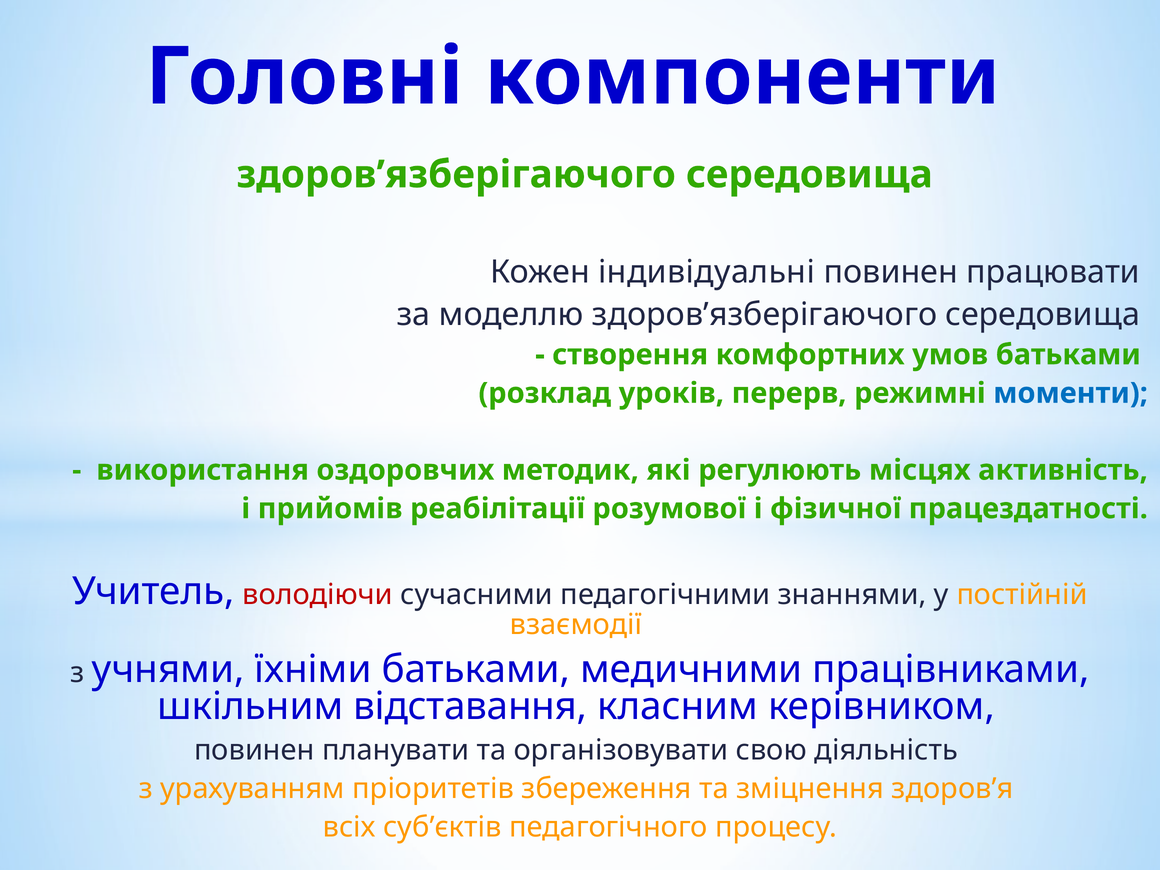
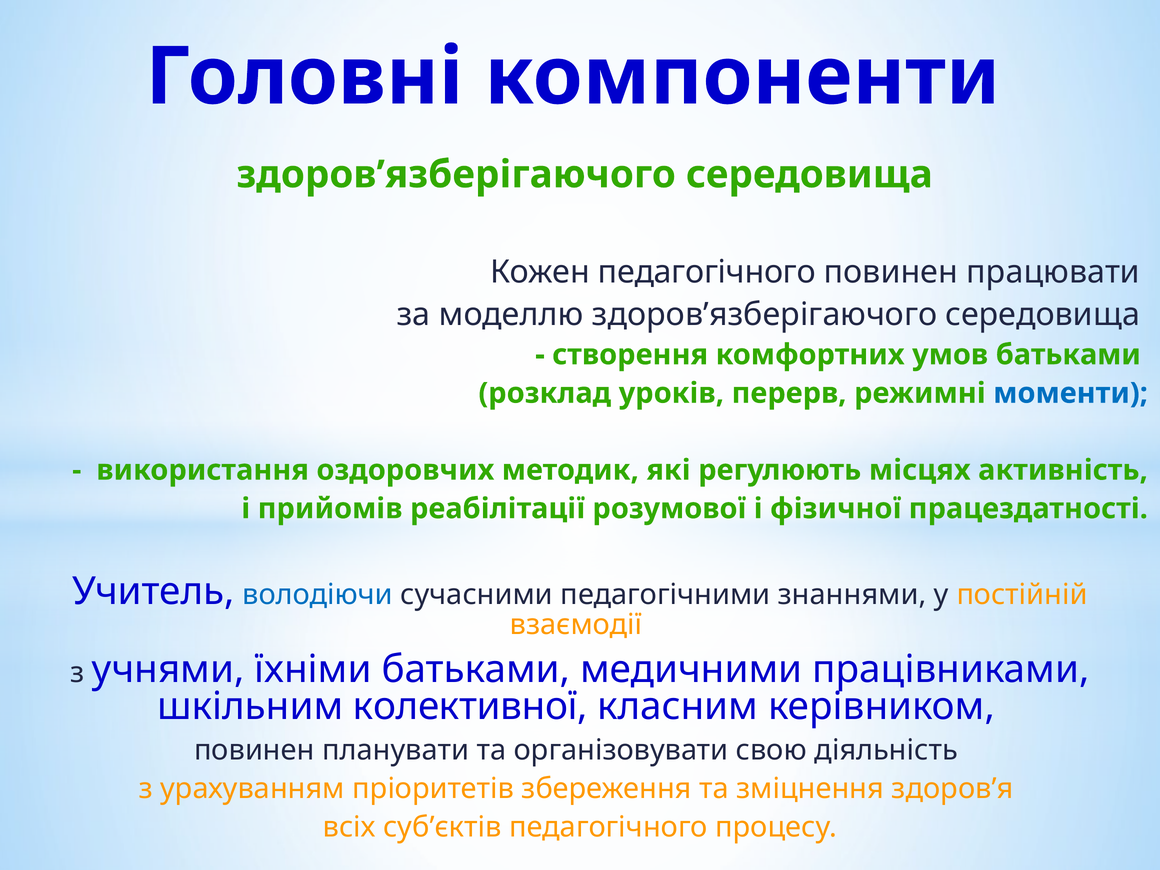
Кожен індивідуальні: індивідуальні -> педагогічного
володіючи colour: red -> blue
відставання: відставання -> колективної
